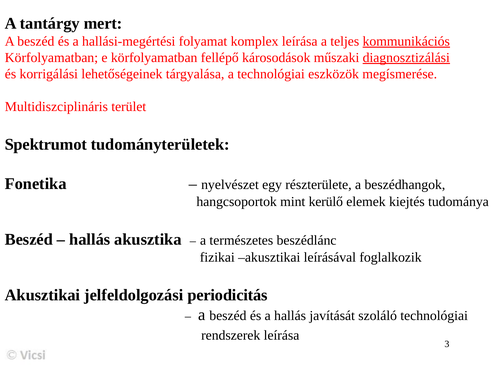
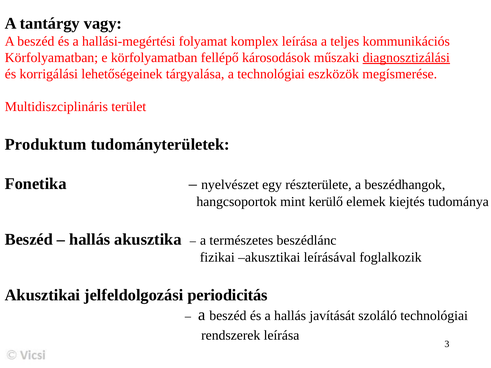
mert: mert -> vagy
kommunikációs underline: present -> none
Spektrumot: Spektrumot -> Produktum
